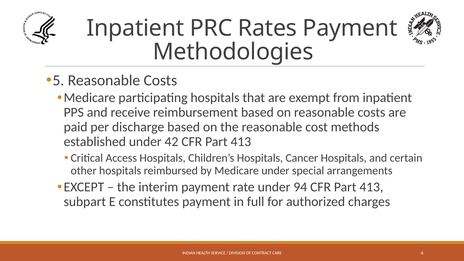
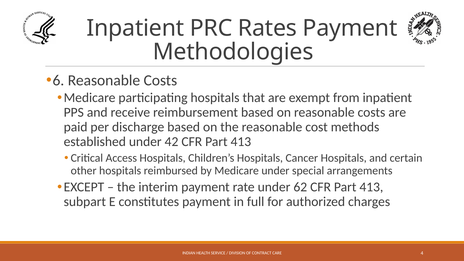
5: 5 -> 6
94: 94 -> 62
